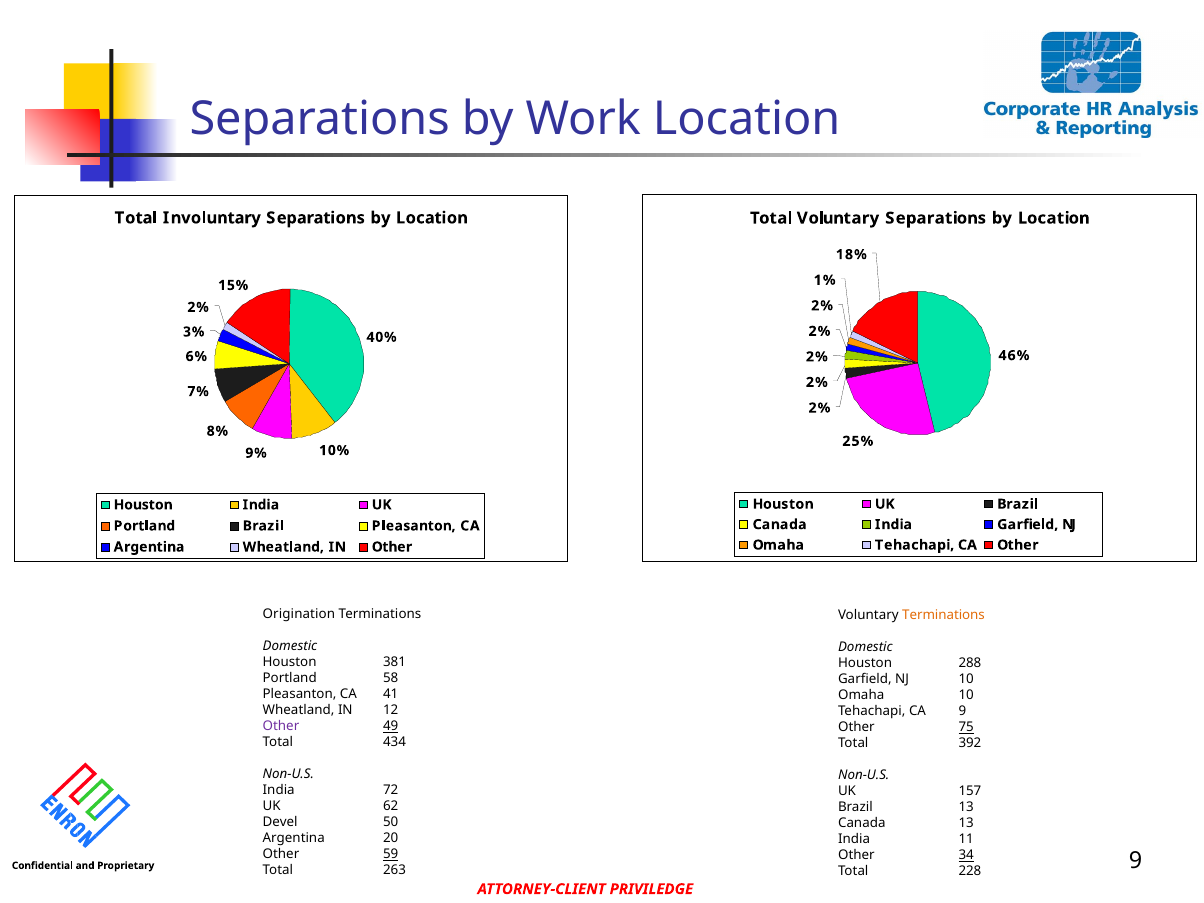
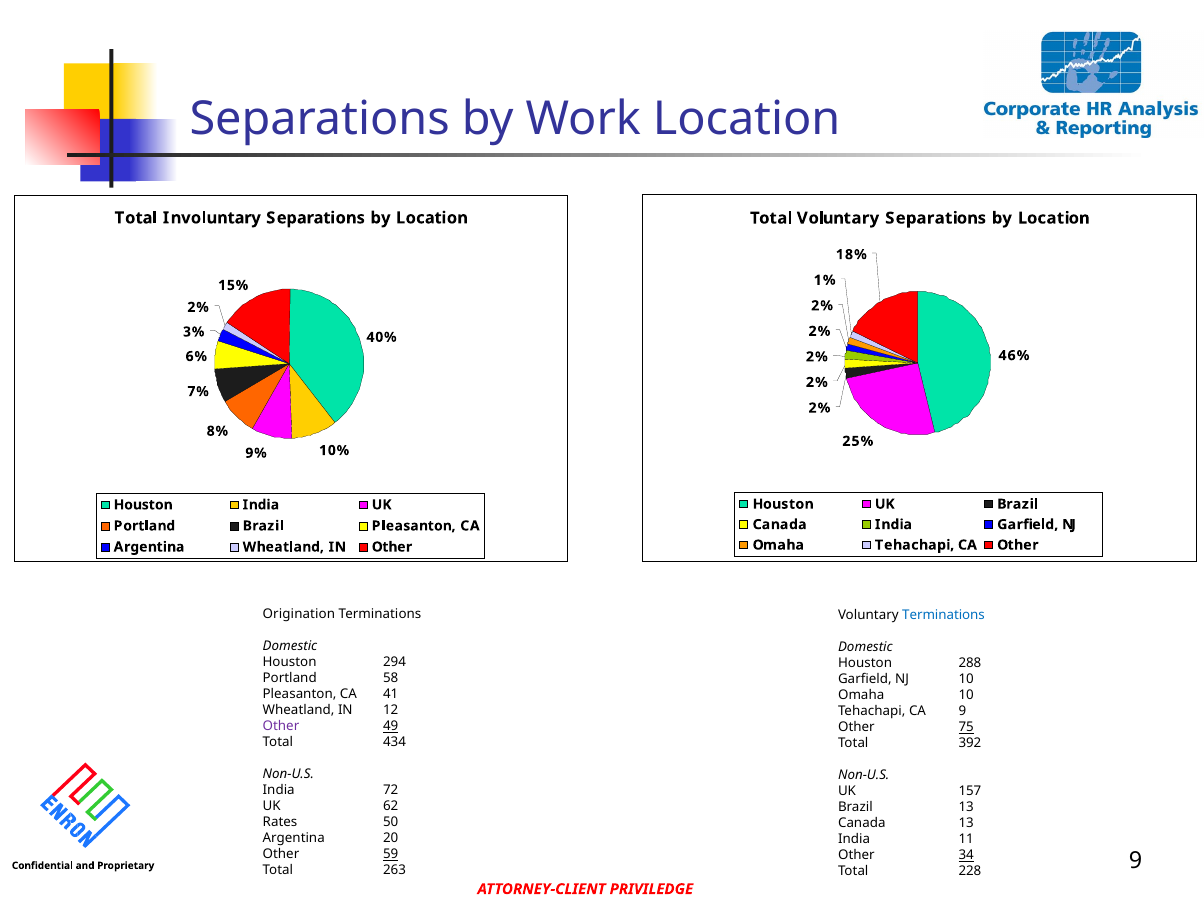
Terminations at (944, 615) colour: orange -> blue
381: 381 -> 294
Devel: Devel -> Rates
